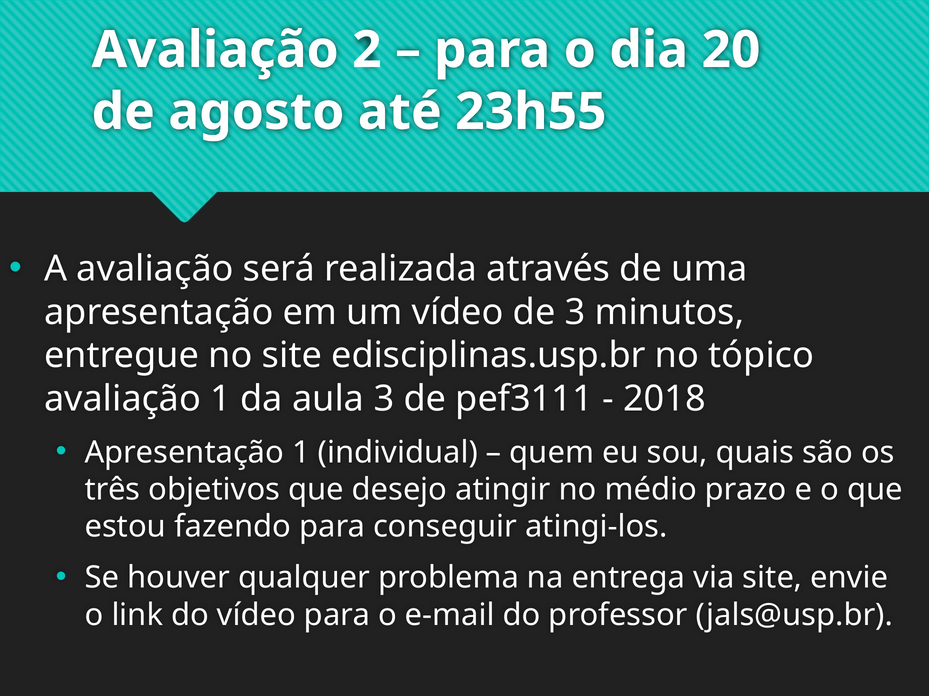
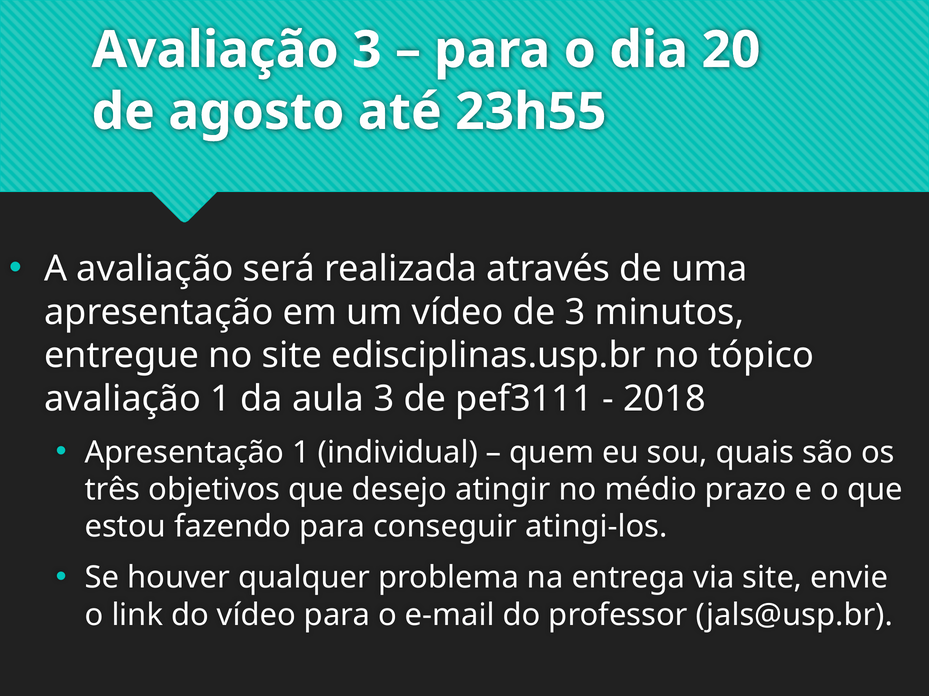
Avaliação 2: 2 -> 3
